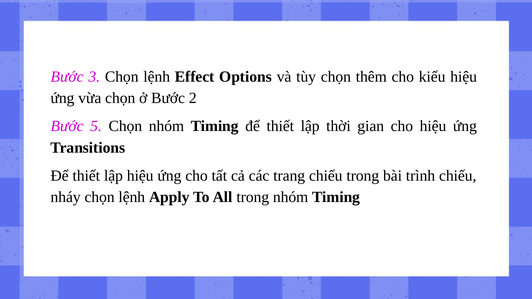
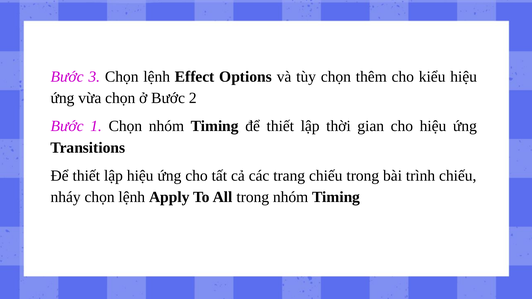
5: 5 -> 1
